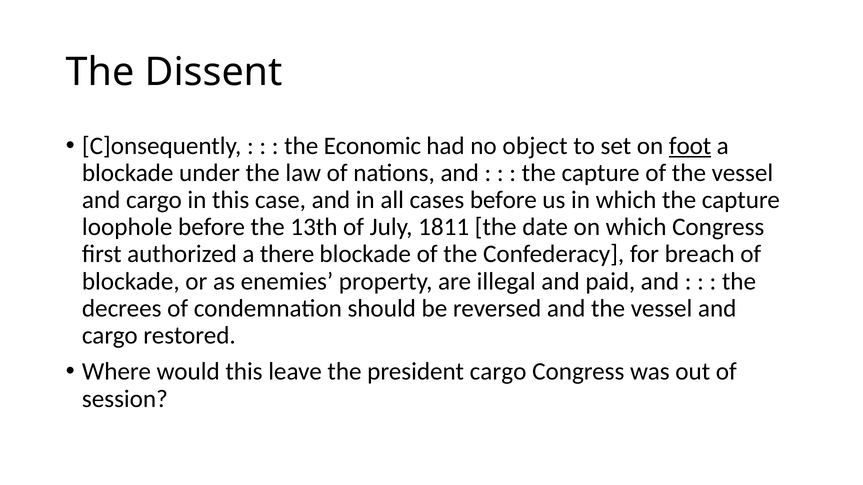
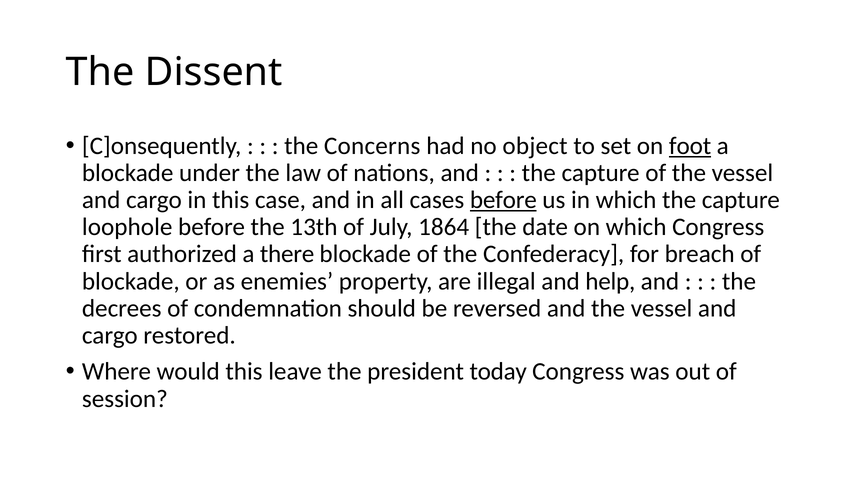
Economic: Economic -> Concerns
before at (503, 200) underline: none -> present
1811: 1811 -> 1864
paid: paid -> help
president cargo: cargo -> today
